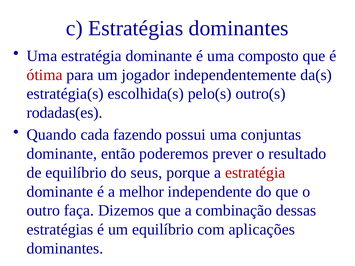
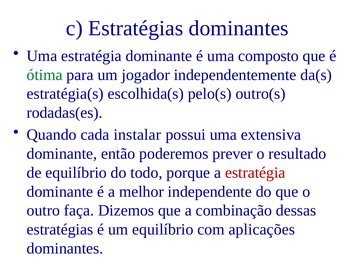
ótima colour: red -> green
fazendo: fazendo -> instalar
conjuntas: conjuntas -> extensiva
seus: seus -> todo
